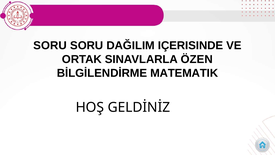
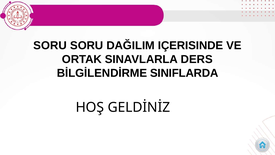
ÖZEN: ÖZEN -> DERS
MATEMATIK: MATEMATIK -> SINIFLARDA
